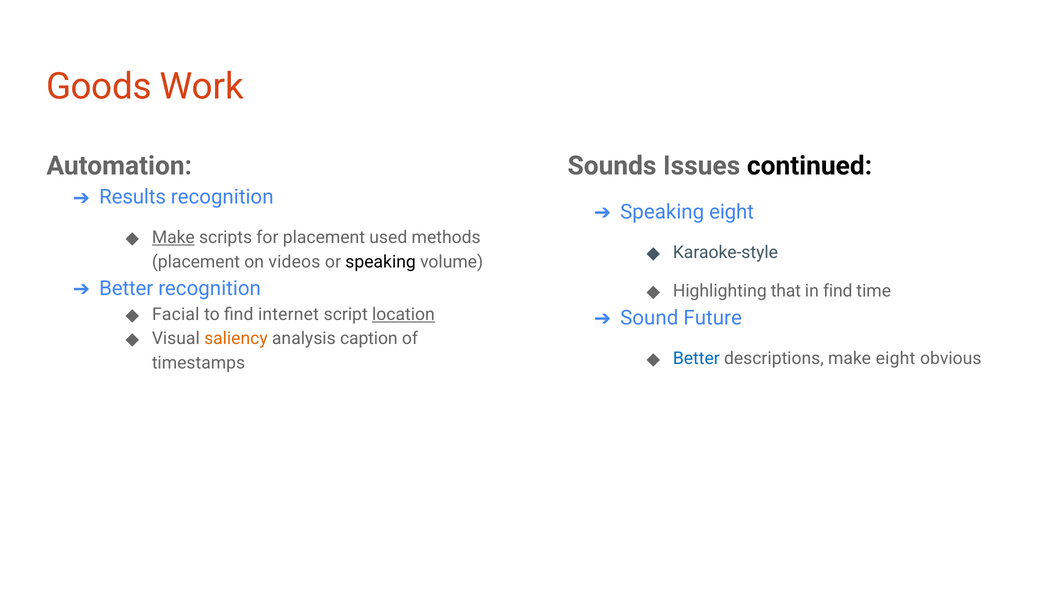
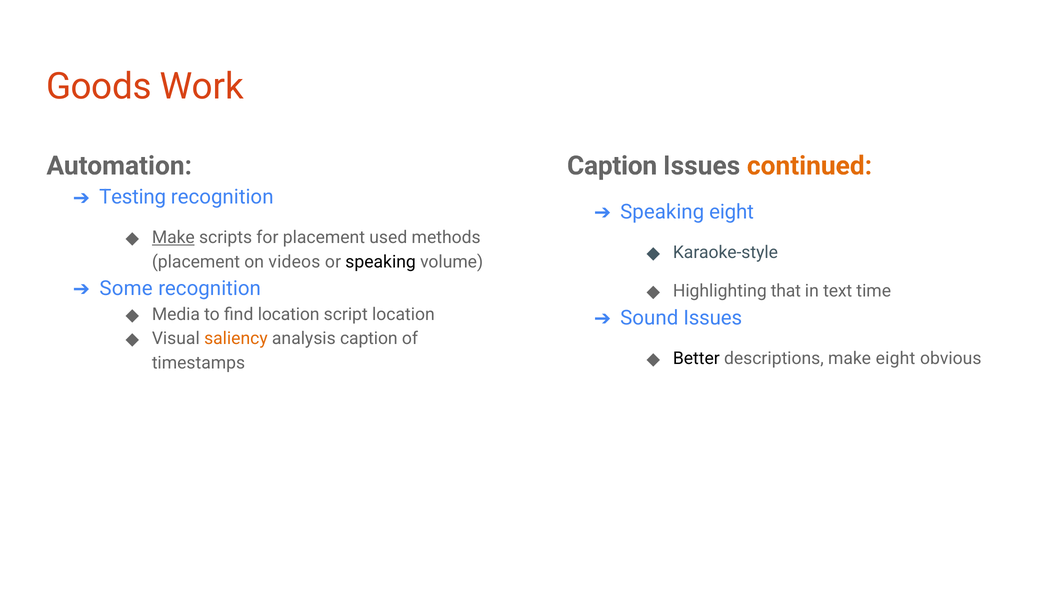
Sounds at (612, 166): Sounds -> Caption
continued colour: black -> orange
Results: Results -> Testing
Better at (126, 288): Better -> Some
in find: find -> text
Facial: Facial -> Media
find internet: internet -> location
location at (403, 314) underline: present -> none
Sound Future: Future -> Issues
Better at (696, 358) colour: blue -> black
